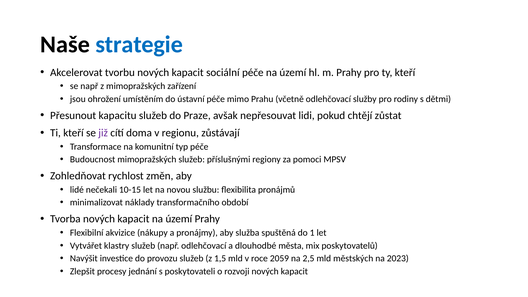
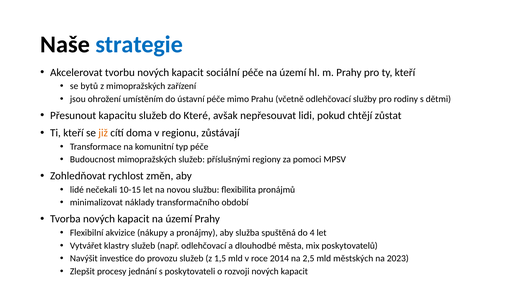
se např: např -> bytů
Praze: Praze -> Které
již colour: purple -> orange
1: 1 -> 4
2059: 2059 -> 2014
